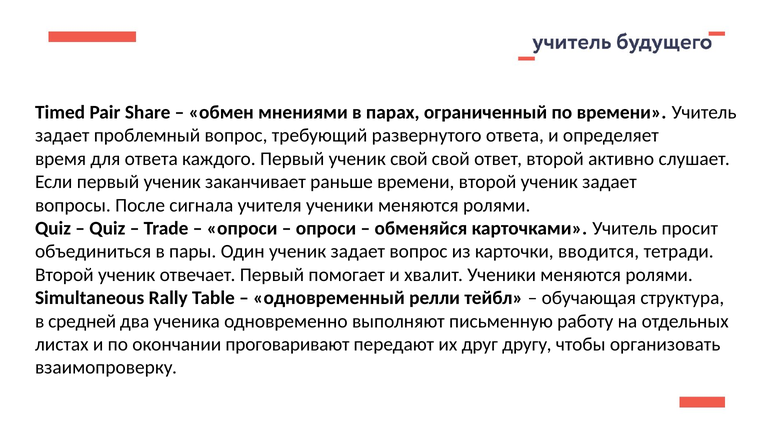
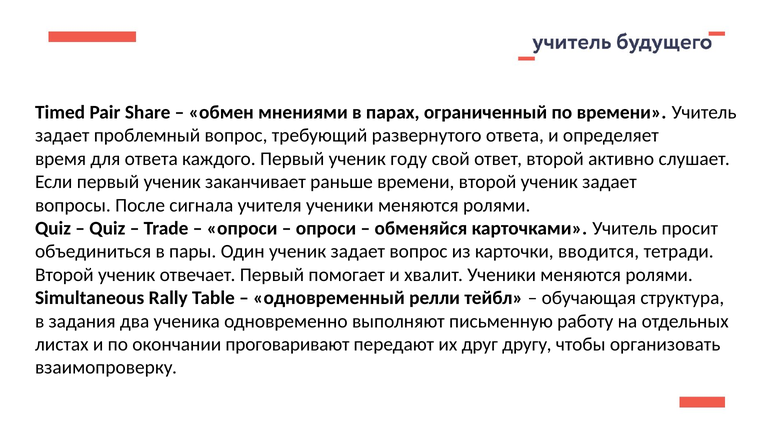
ученик свой: свой -> году
средней: средней -> задания
